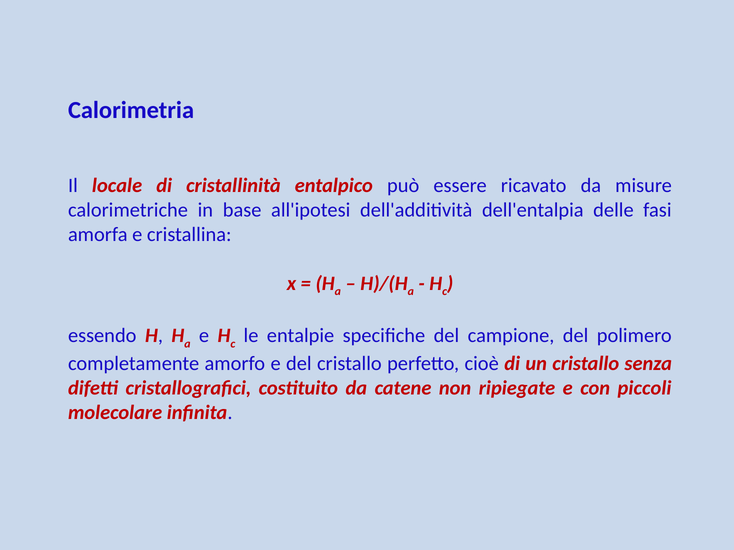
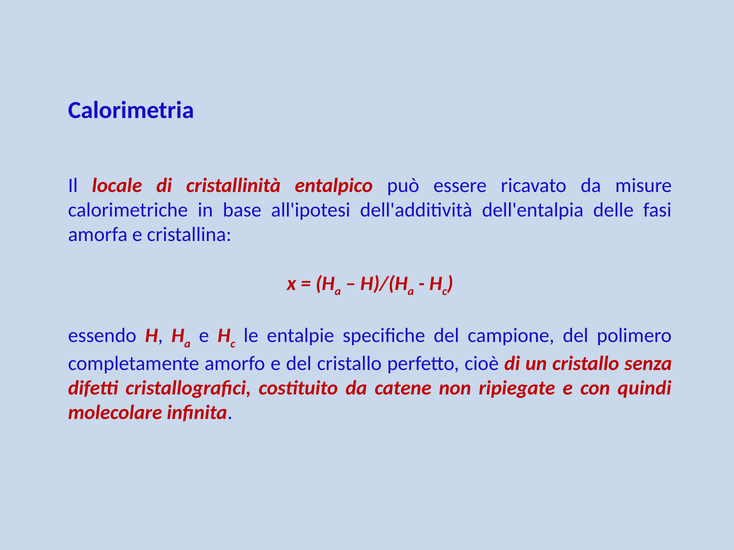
piccoli: piccoli -> quindi
